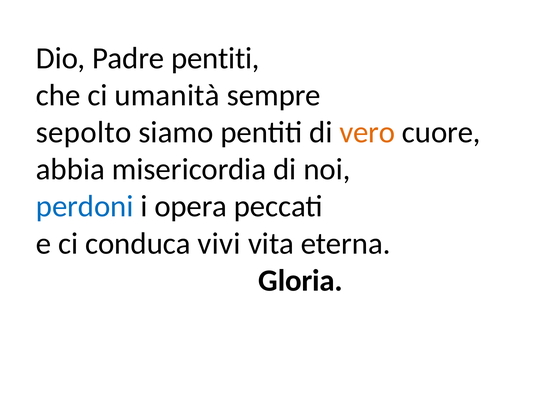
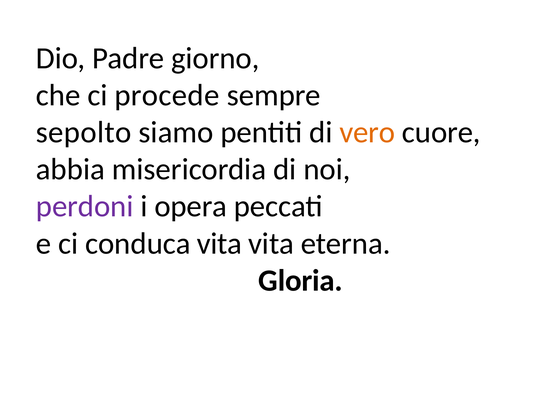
Padre pentiti: pentiti -> giorno
umanità: umanità -> procede
perdoni colour: blue -> purple
conduca vivi: vivi -> vita
